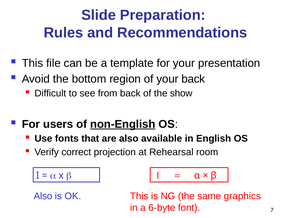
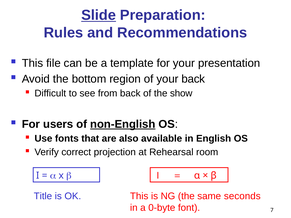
Slide underline: none -> present
Also at (43, 196): Also -> Title
graphics: graphics -> seconds
6-byte: 6-byte -> 0-byte
